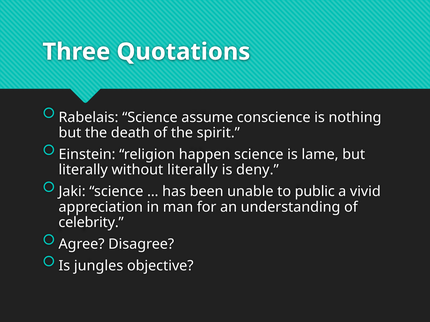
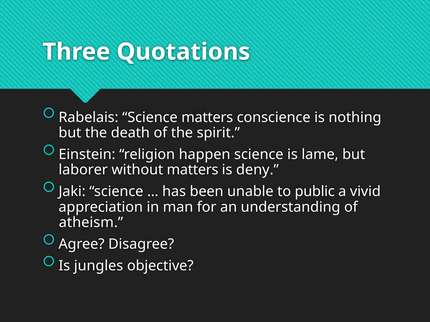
Science assume: assume -> matters
literally at (83, 170): literally -> laborer
without literally: literally -> matters
celebrity: celebrity -> atheism
